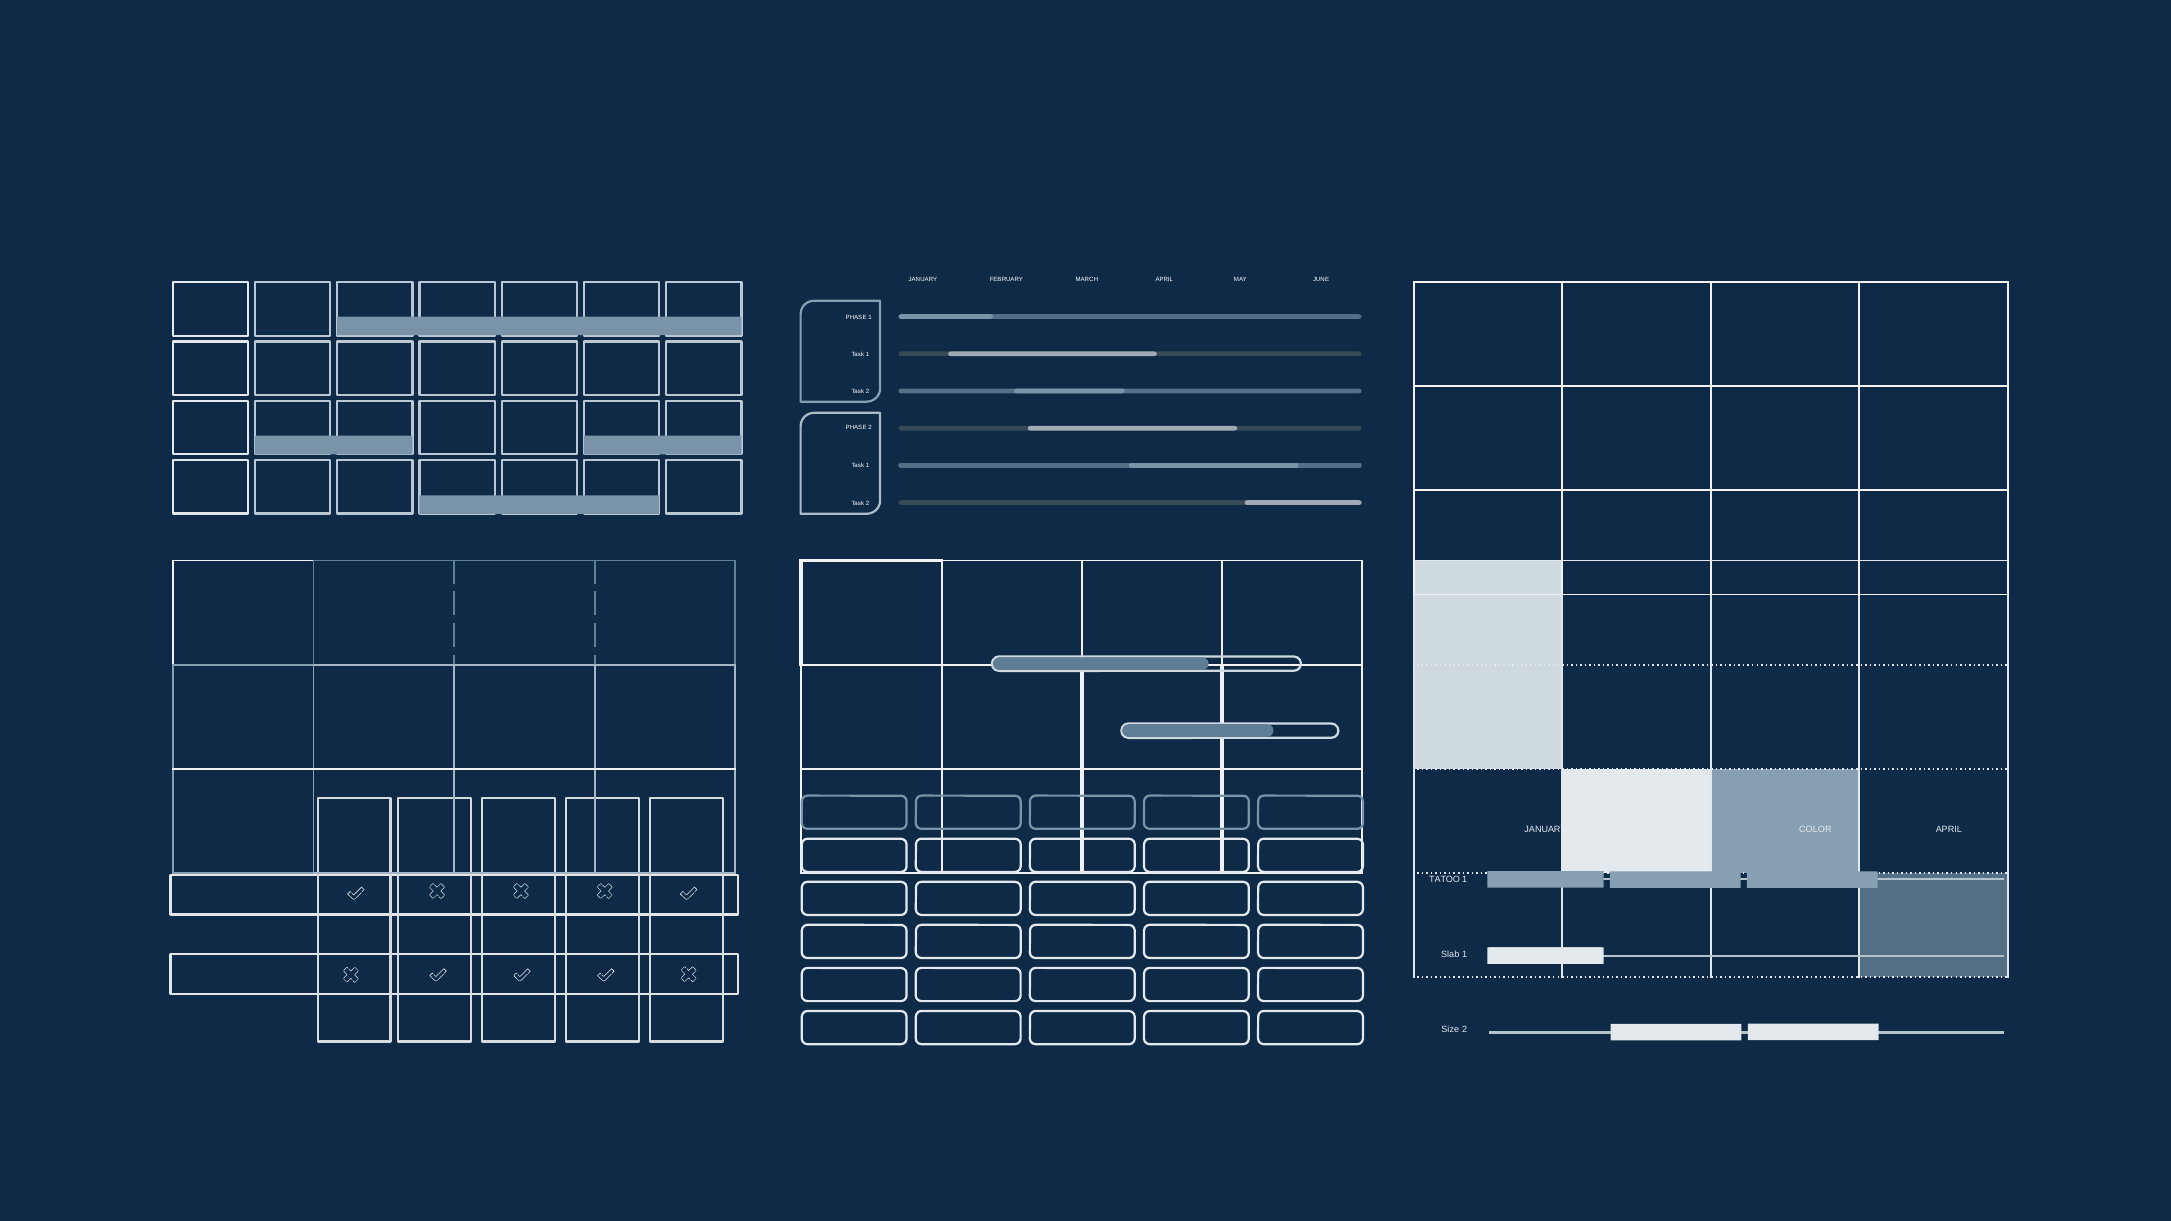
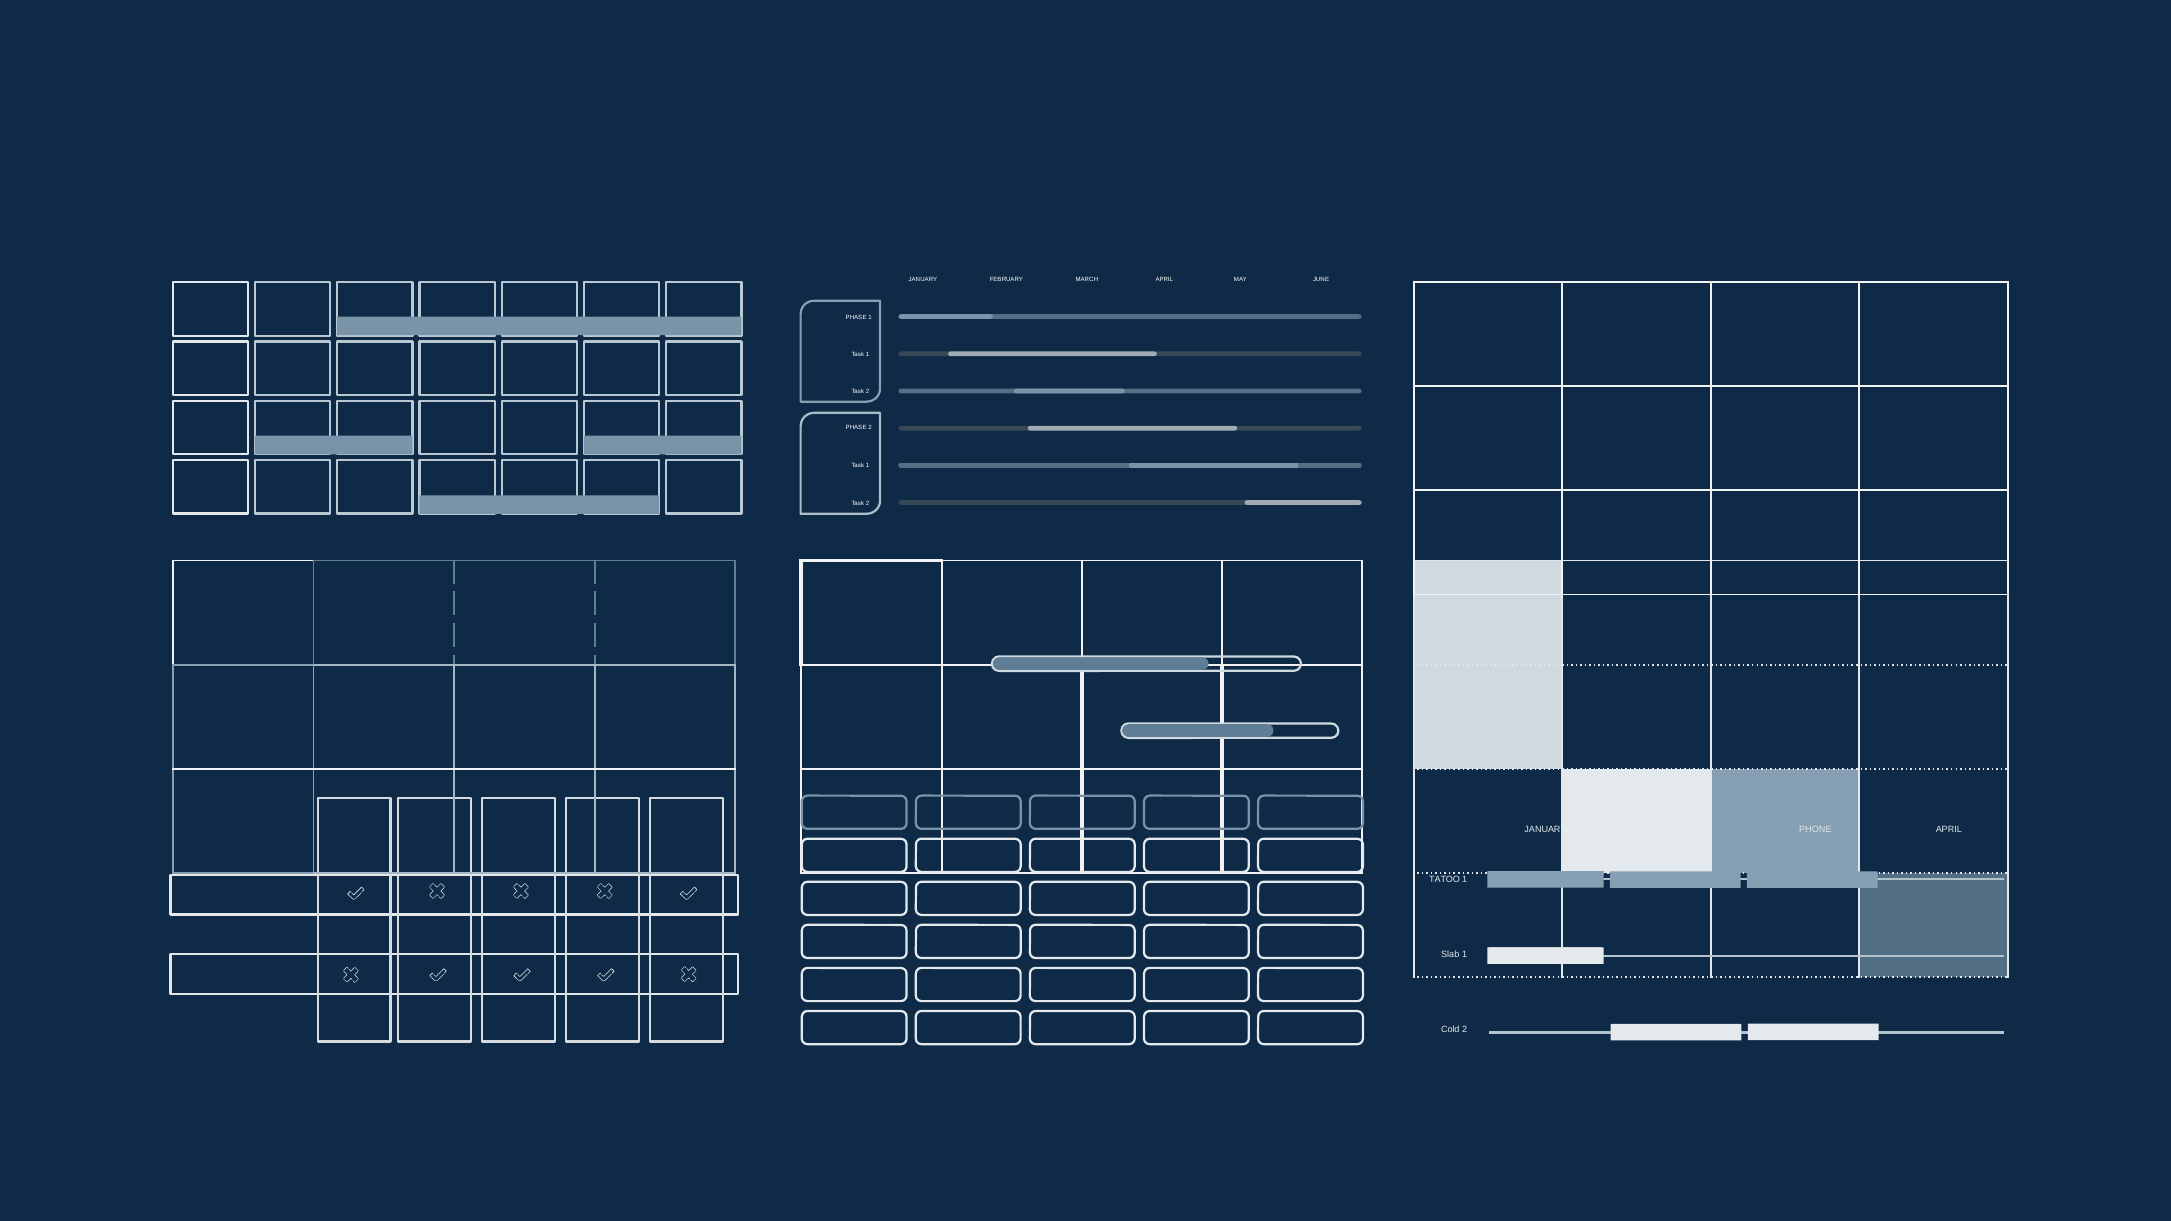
COLOR: COLOR -> PHONE
Size: Size -> Cold
